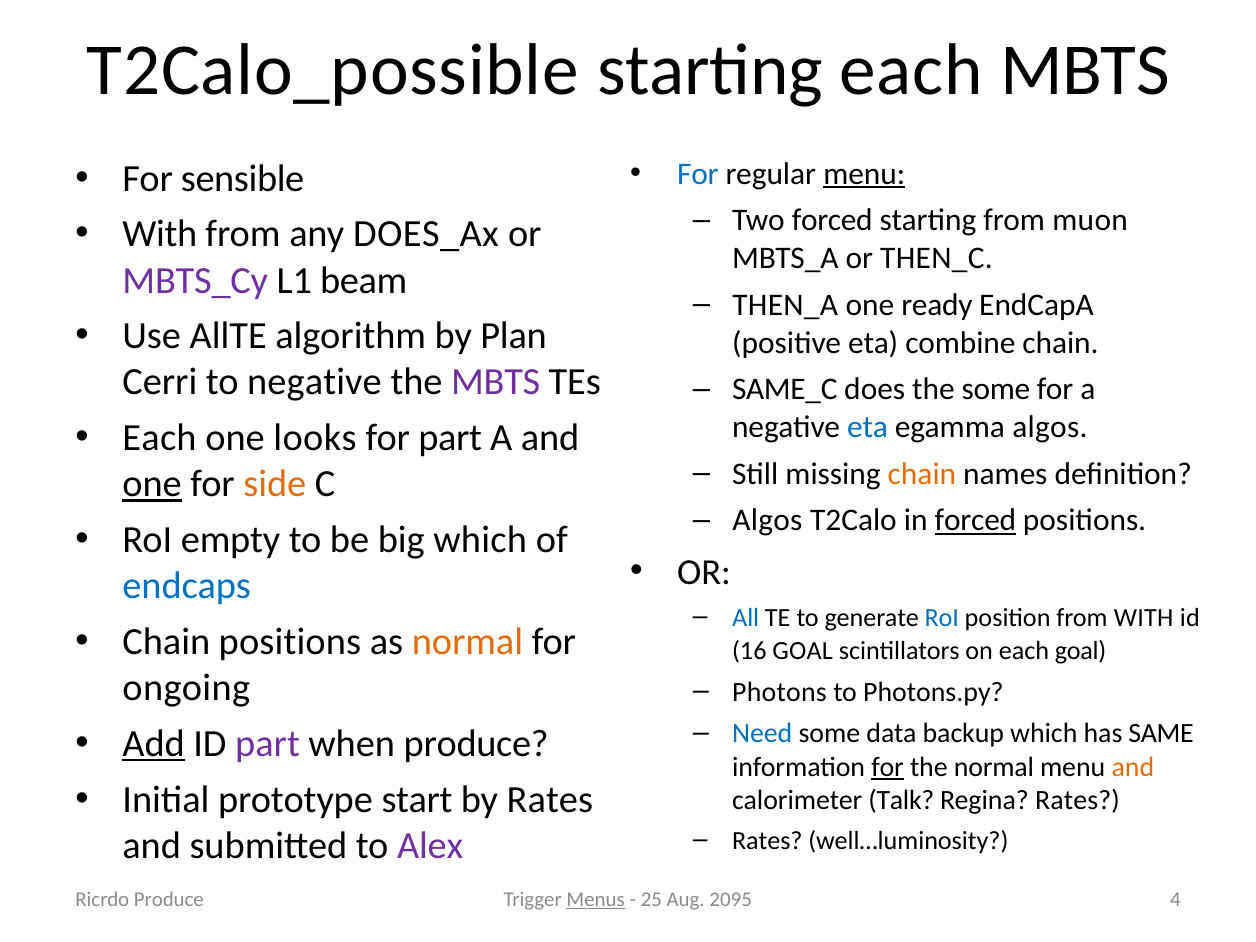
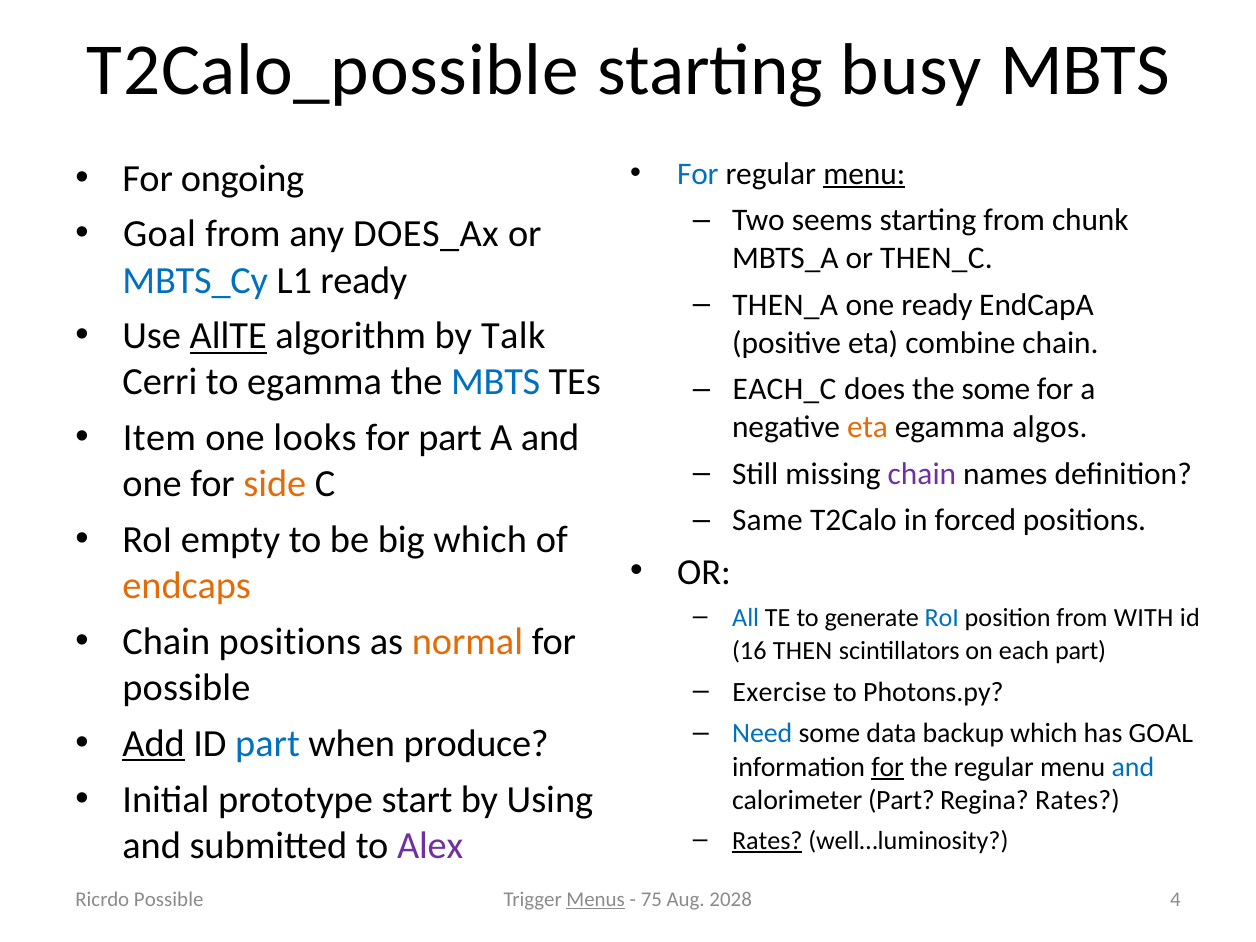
starting each: each -> busy
sensible: sensible -> ongoing
Two forced: forced -> seems
muon: muon -> chunk
With at (160, 234): With -> Goal
MBTS_Cy colour: purple -> blue
L1 beam: beam -> ready
AllTE underline: none -> present
Plan: Plan -> Talk
to negative: negative -> egamma
MBTS at (496, 382) colour: purple -> blue
SAME_C: SAME_C -> EACH_C
eta at (868, 427) colour: blue -> orange
Each at (160, 438): Each -> Item
chain at (922, 474) colour: orange -> purple
one at (152, 484) underline: present -> none
Algos at (767, 521): Algos -> Same
forced at (975, 521) underline: present -> none
endcaps colour: blue -> orange
16 GOAL: GOAL -> THEN
each goal: goal -> part
ongoing at (186, 688): ongoing -> possible
Photons: Photons -> Exercise
has SAME: SAME -> GOAL
part at (268, 744) colour: purple -> blue
the normal: normal -> regular
and at (1133, 767) colour: orange -> blue
by Rates: Rates -> Using
calorimeter Talk: Talk -> Part
Rates at (767, 841) underline: none -> present
25: 25 -> 75
2095: 2095 -> 2028
Ricrdo Produce: Produce -> Possible
